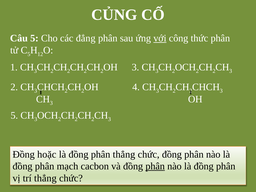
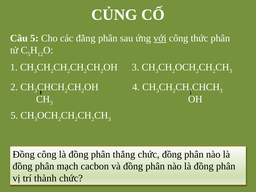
Đồng hoặc: hoặc -> công
phân at (155, 166) underline: present -> none
trí thẳng: thẳng -> thành
